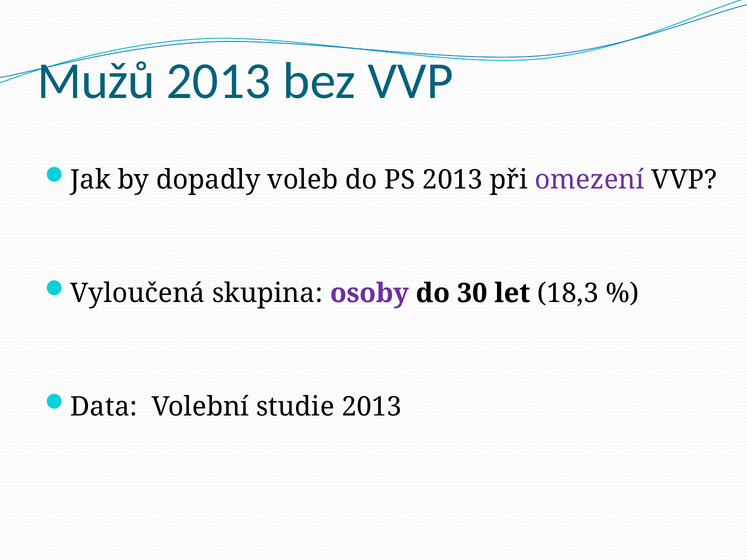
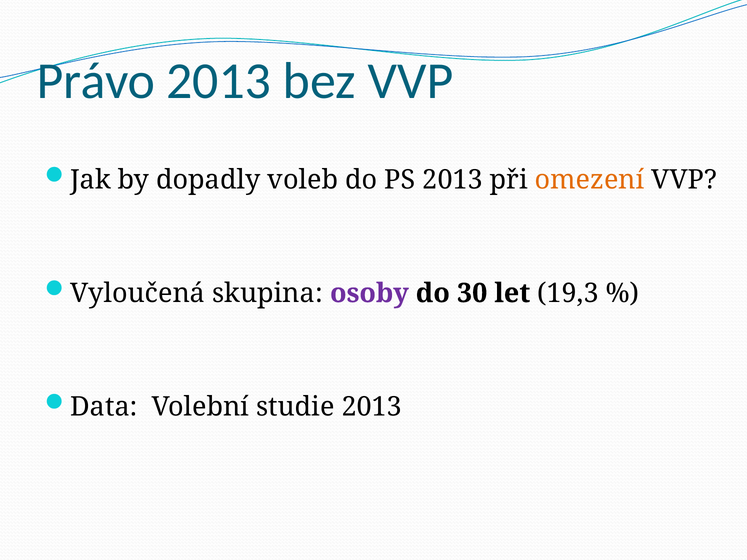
Mužů: Mužů -> Právo
omezení colour: purple -> orange
18,3: 18,3 -> 19,3
